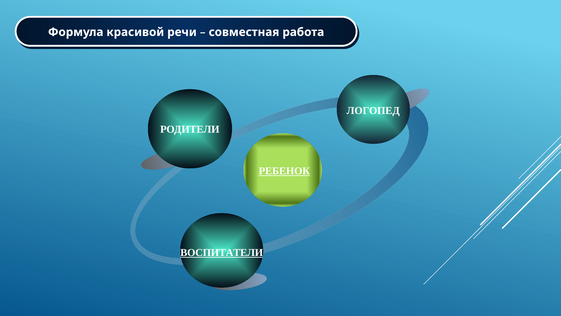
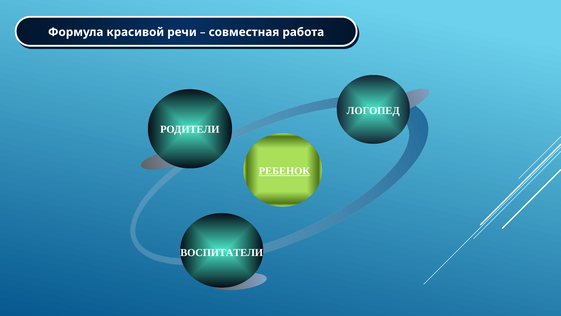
ВОСПИТАТЕЛИ underline: present -> none
